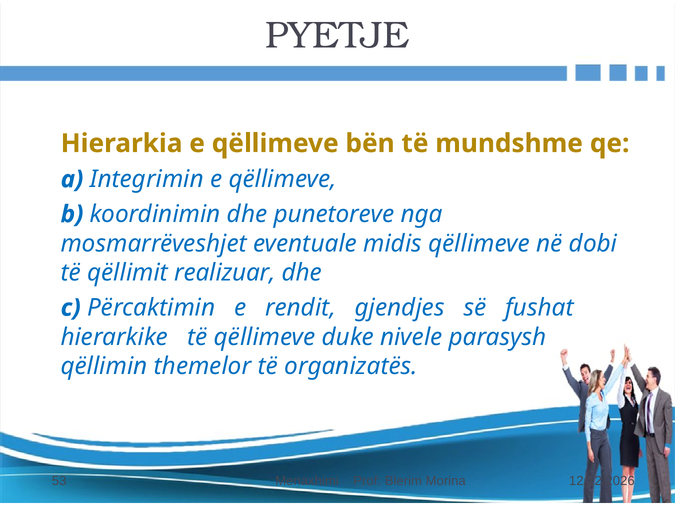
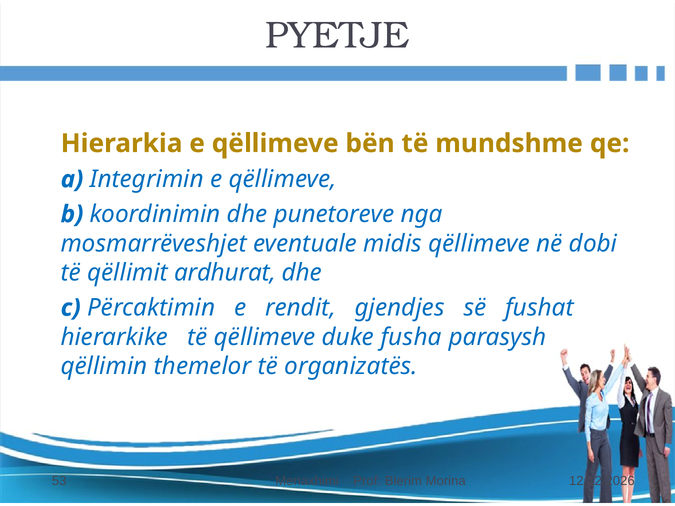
realizuar: realizuar -> ardhurat
nivele: nivele -> fusha
